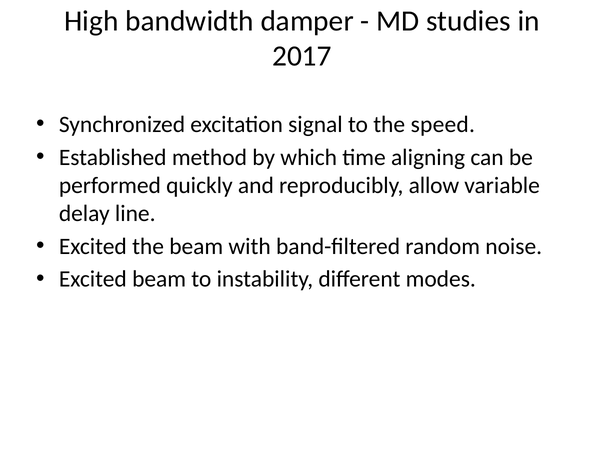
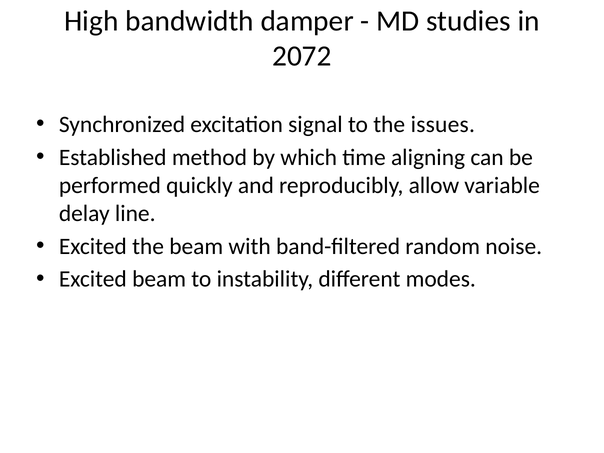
2017: 2017 -> 2072
speed: speed -> issues
